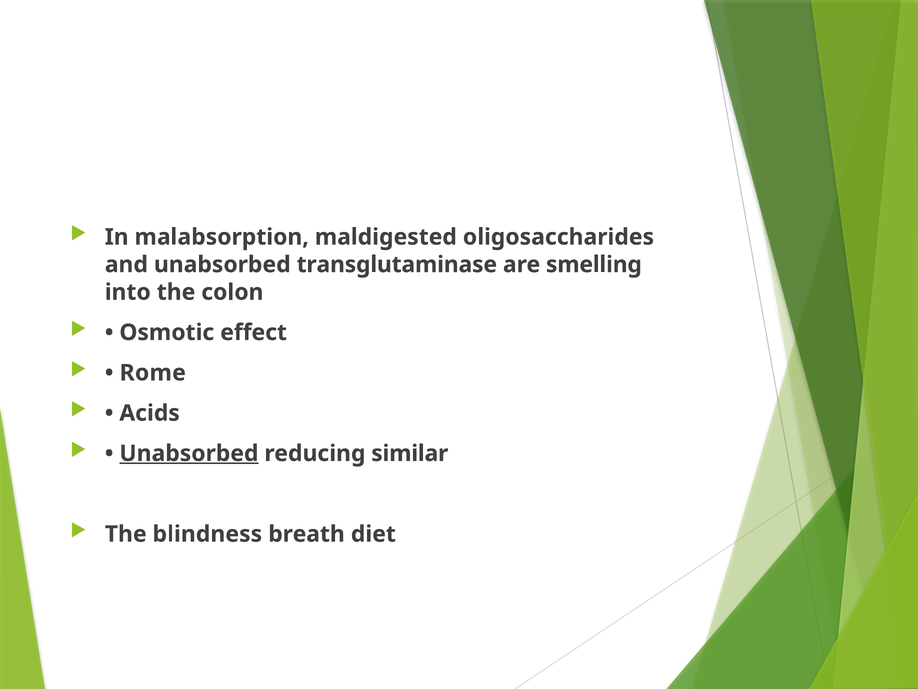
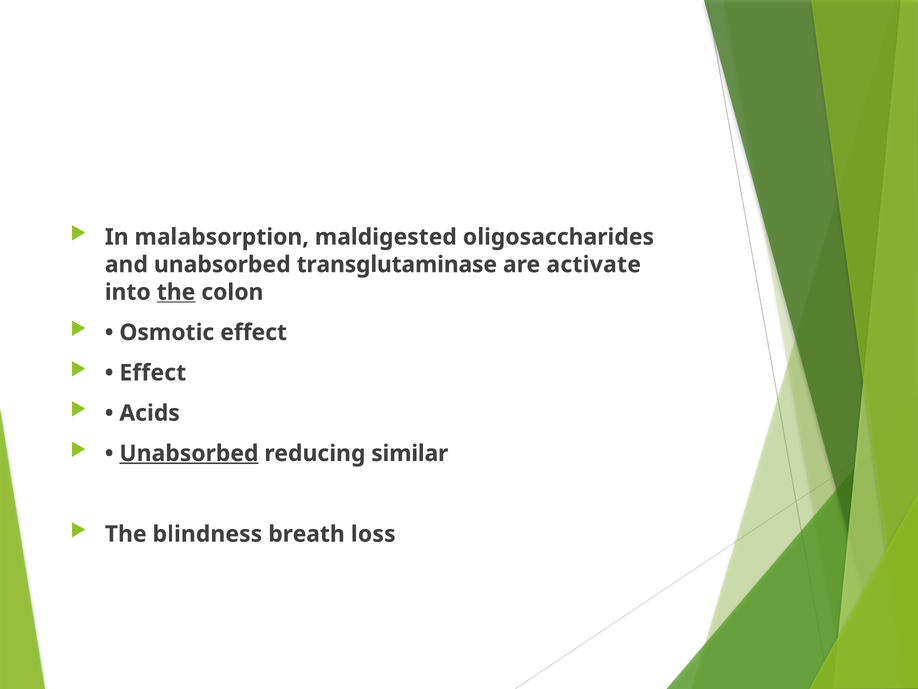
smelling: smelling -> activate
the at (176, 292) underline: none -> present
Rome at (153, 373): Rome -> Effect
diet: diet -> loss
